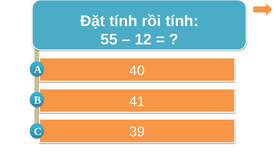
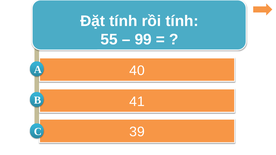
12: 12 -> 99
